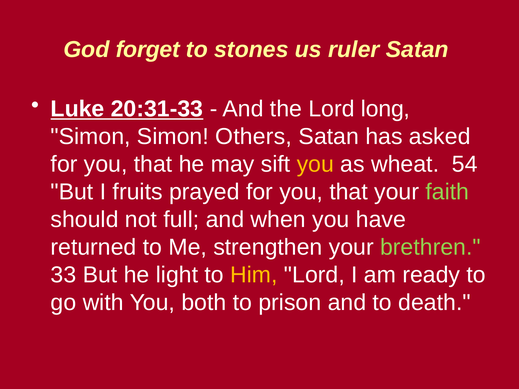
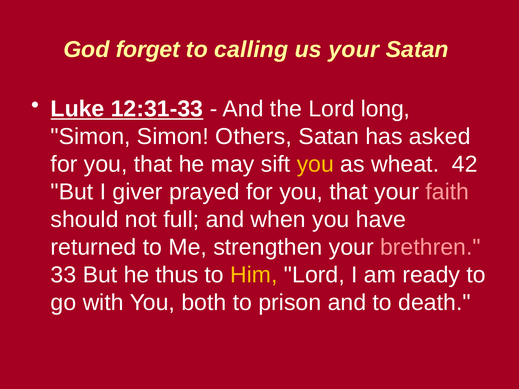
stones: stones -> calling
us ruler: ruler -> your
20:31-33: 20:31-33 -> 12:31-33
54: 54 -> 42
fruits: fruits -> giver
faith colour: light green -> pink
brethren colour: light green -> pink
light: light -> thus
